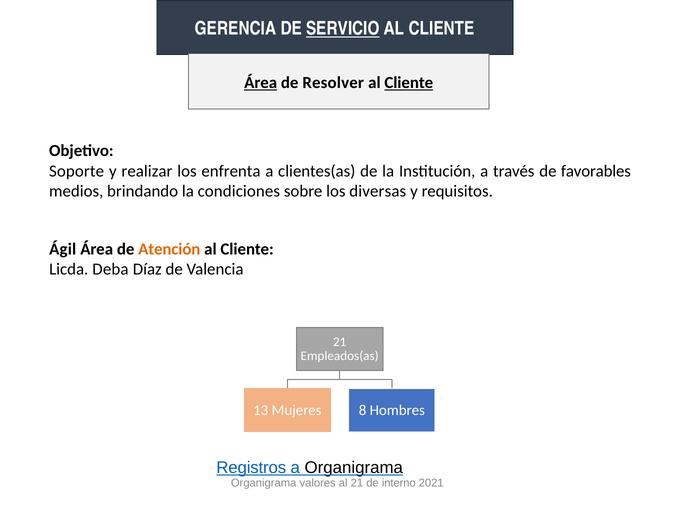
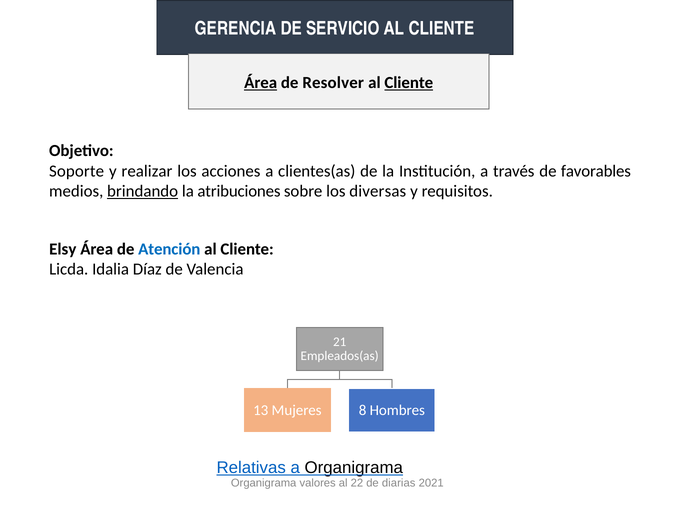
SERVICIO underline: present -> none
enfrenta: enfrenta -> acciones
brindando underline: none -> present
condiciones: condiciones -> atribuciones
Ágil: Ágil -> Elsy
Atención colour: orange -> blue
Deba: Deba -> Idalia
Registros: Registros -> Relativas
al 21: 21 -> 22
interno: interno -> diarias
